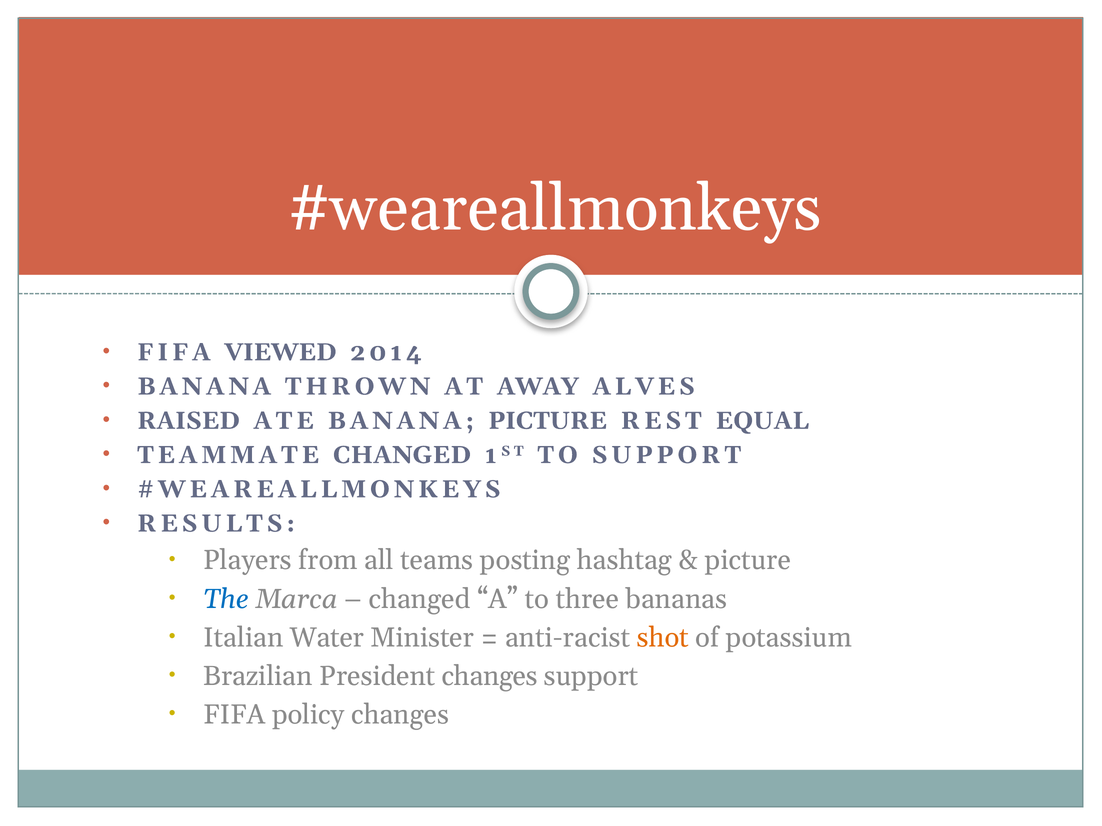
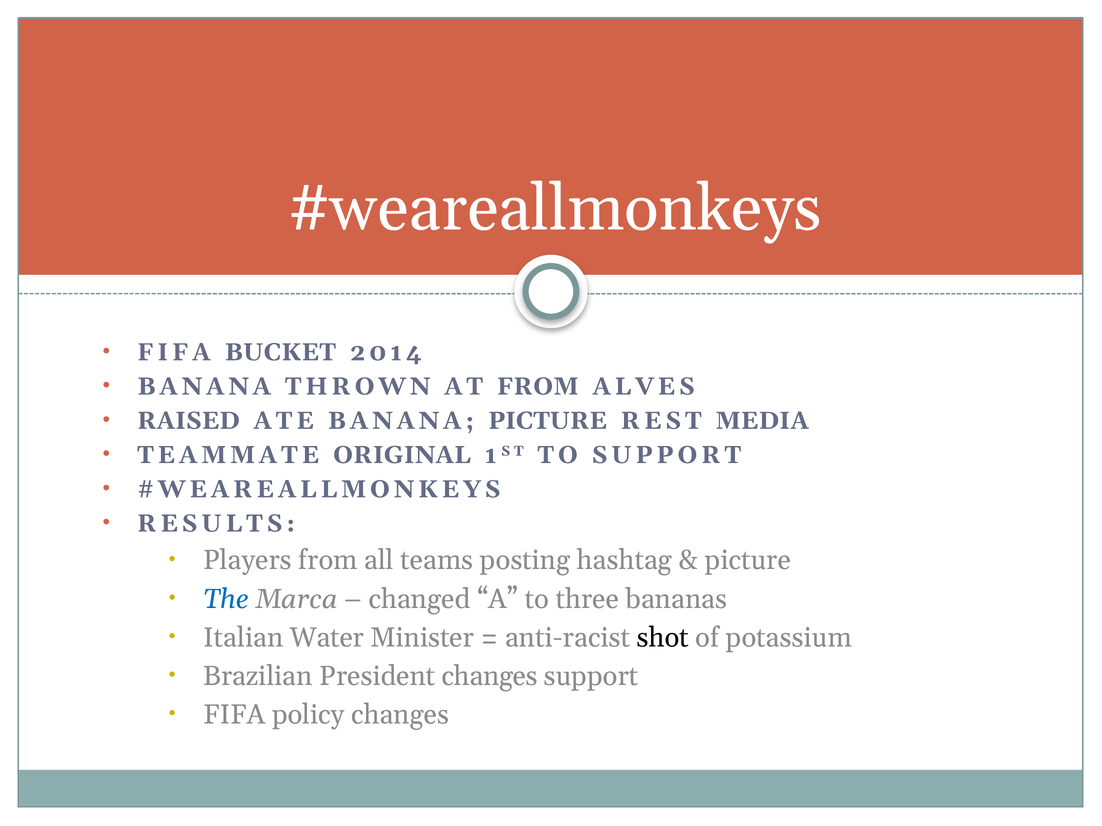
VIEWED: VIEWED -> BUCKET
AT AWAY: AWAY -> FROM
EQUAL: EQUAL -> MEDIA
TEAMMATE CHANGED: CHANGED -> ORIGINAL
shot colour: orange -> black
